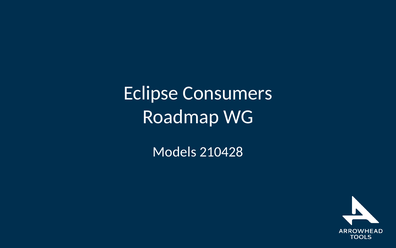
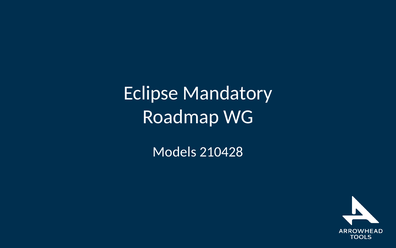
Consumers: Consumers -> Mandatory
